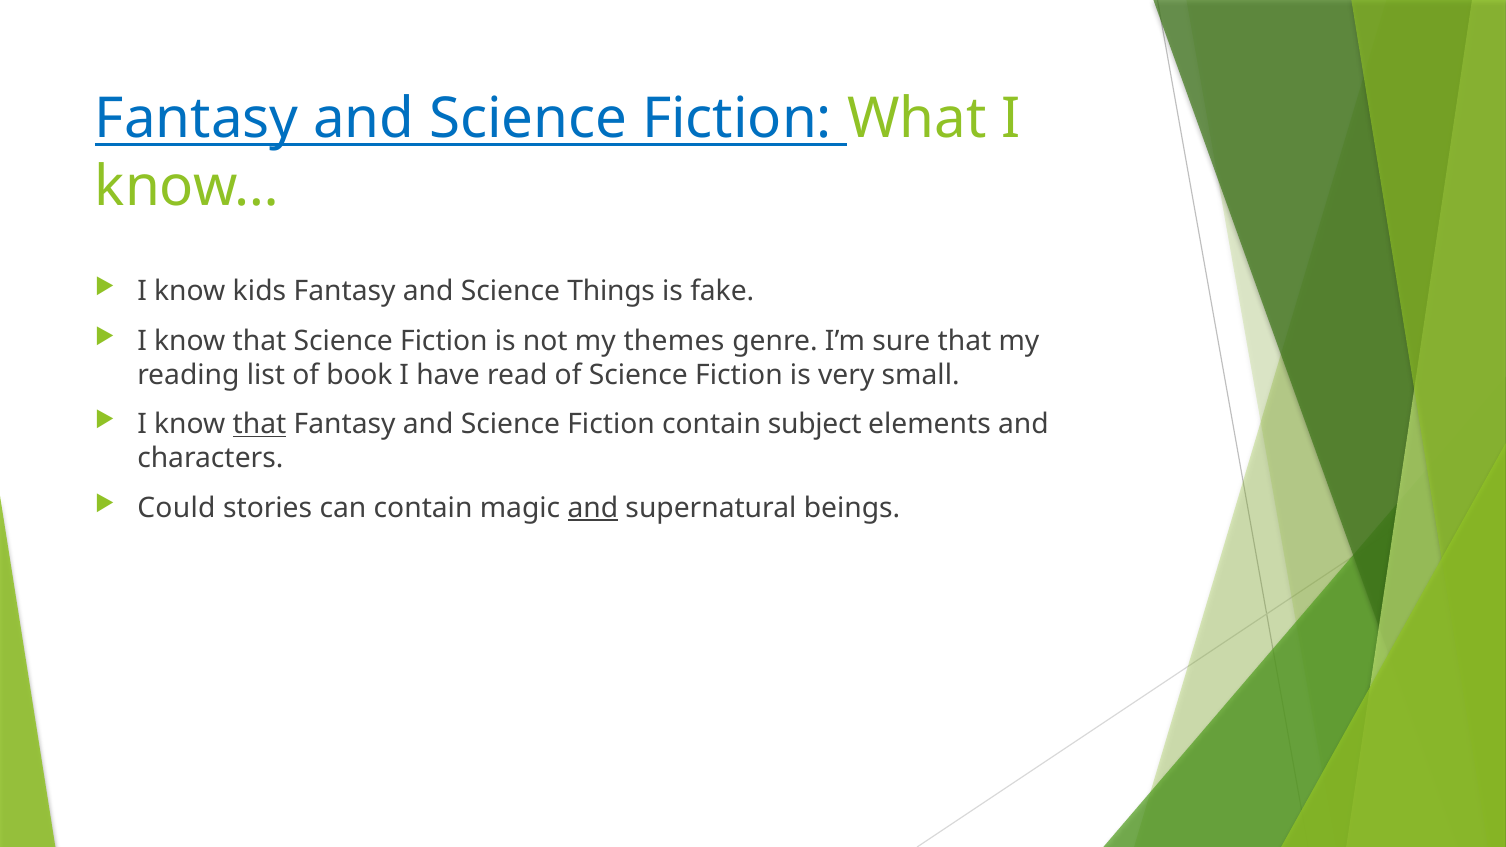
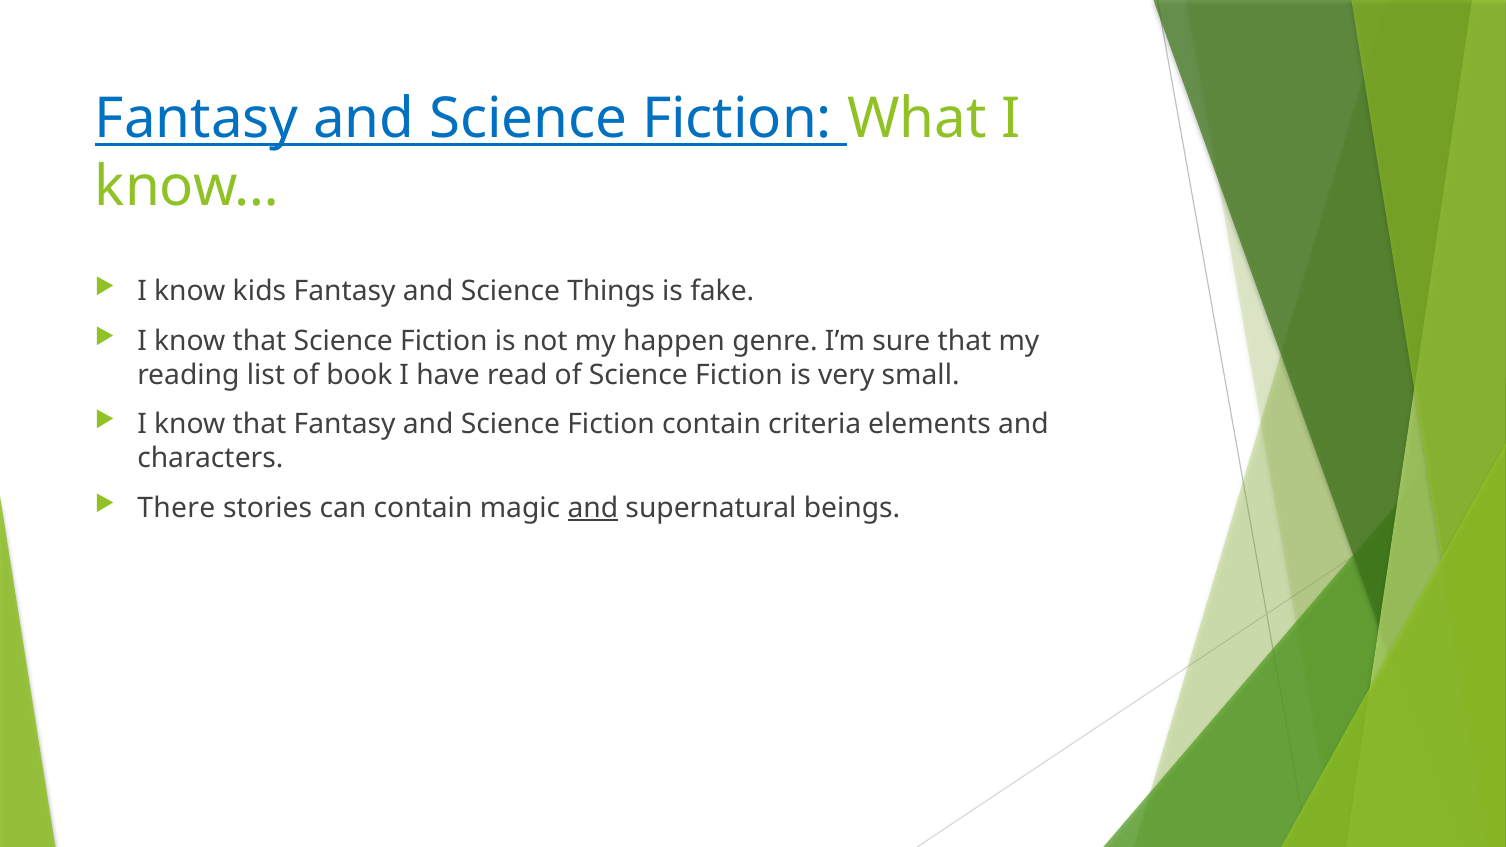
themes: themes -> happen
that at (260, 425) underline: present -> none
subject: subject -> criteria
Could: Could -> There
